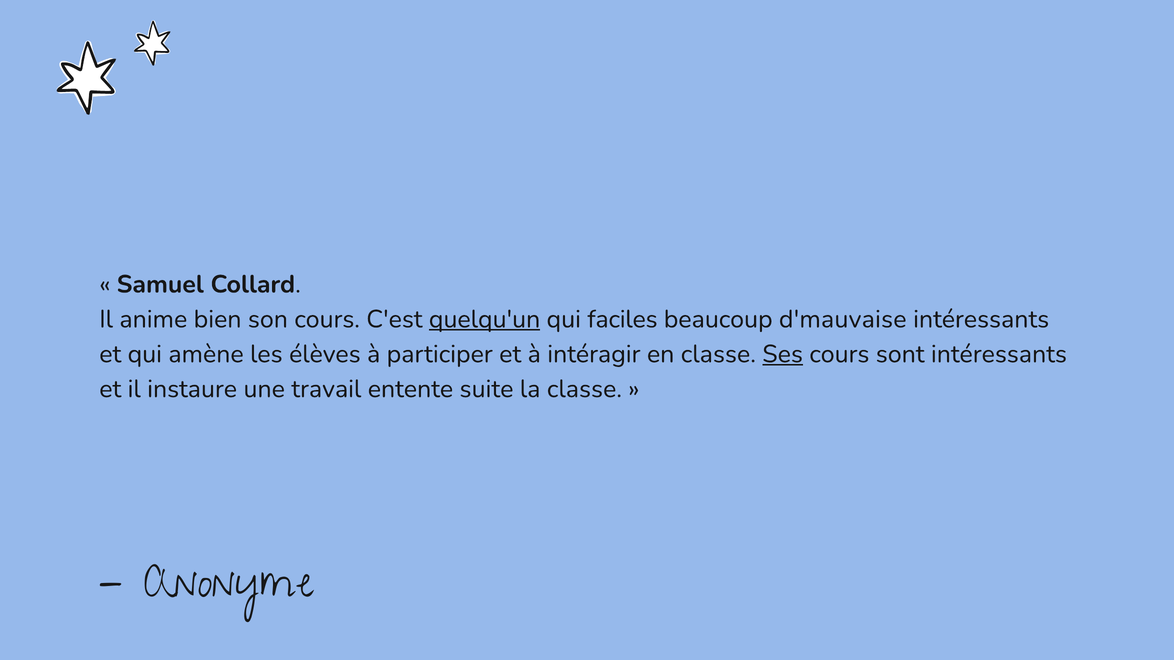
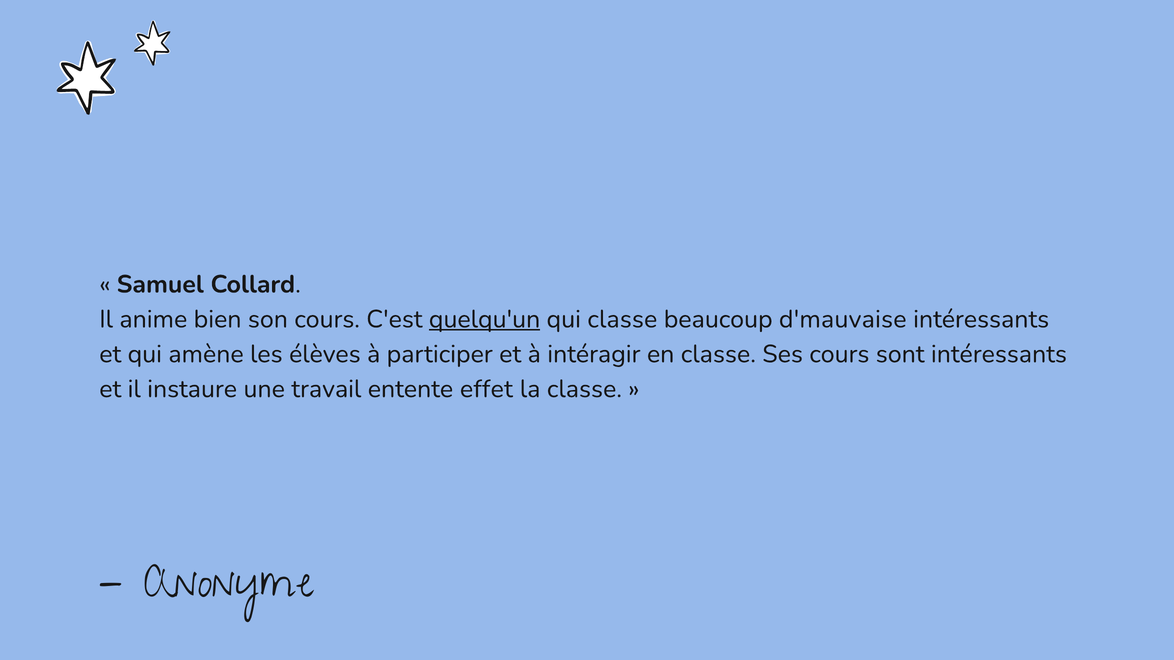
qui faciles: faciles -> classe
Ses underline: present -> none
suite: suite -> effet
